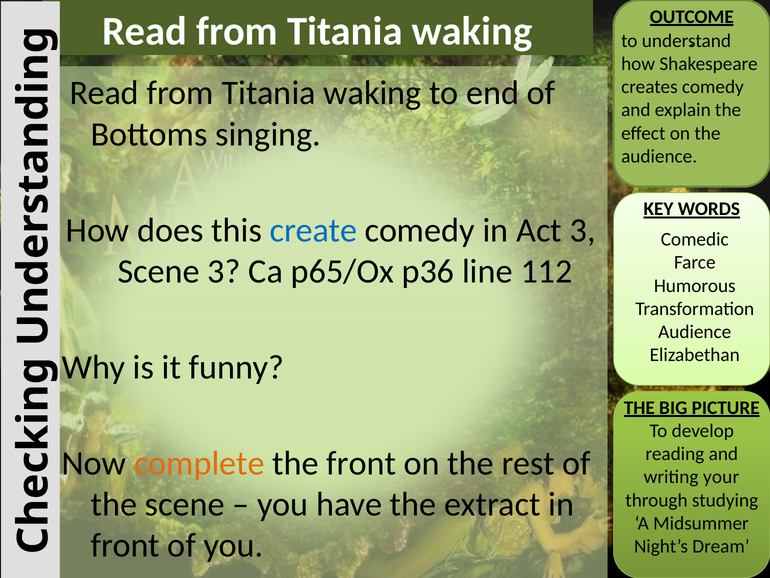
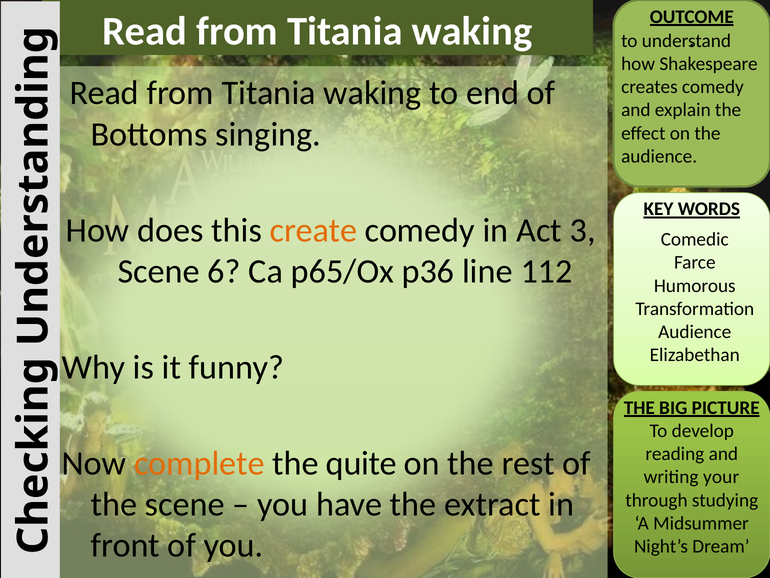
create colour: blue -> orange
Scene 3: 3 -> 6
the front: front -> quite
